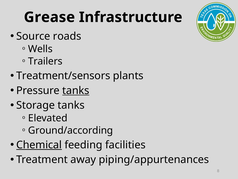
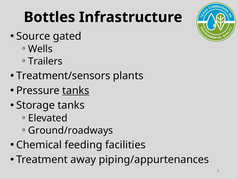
Grease: Grease -> Bottles
roads: roads -> gated
Ground/according: Ground/according -> Ground/roadways
Chemical underline: present -> none
